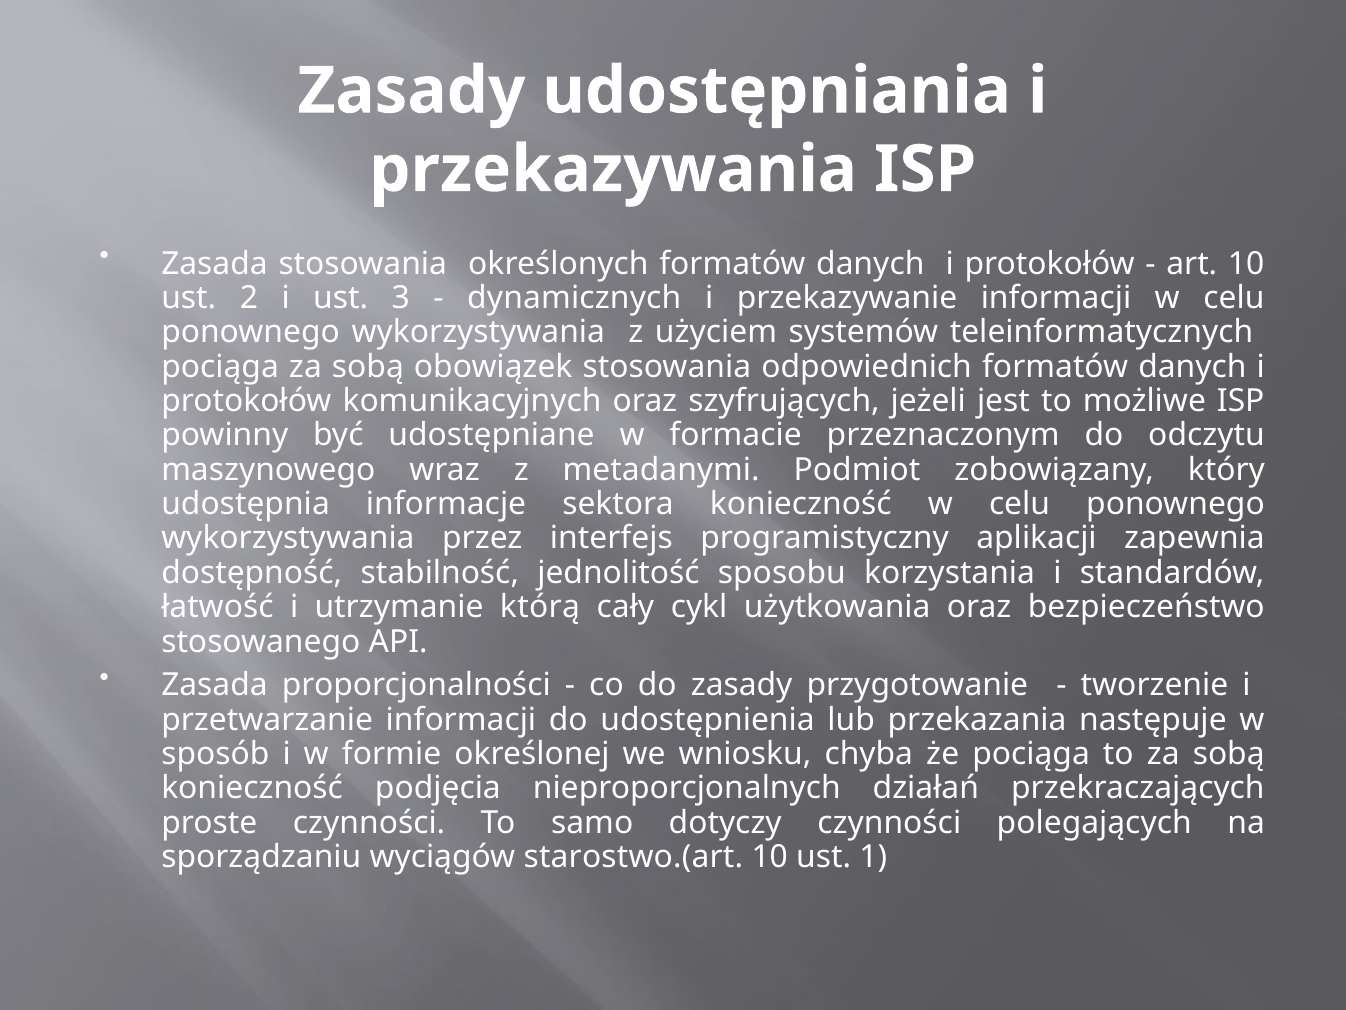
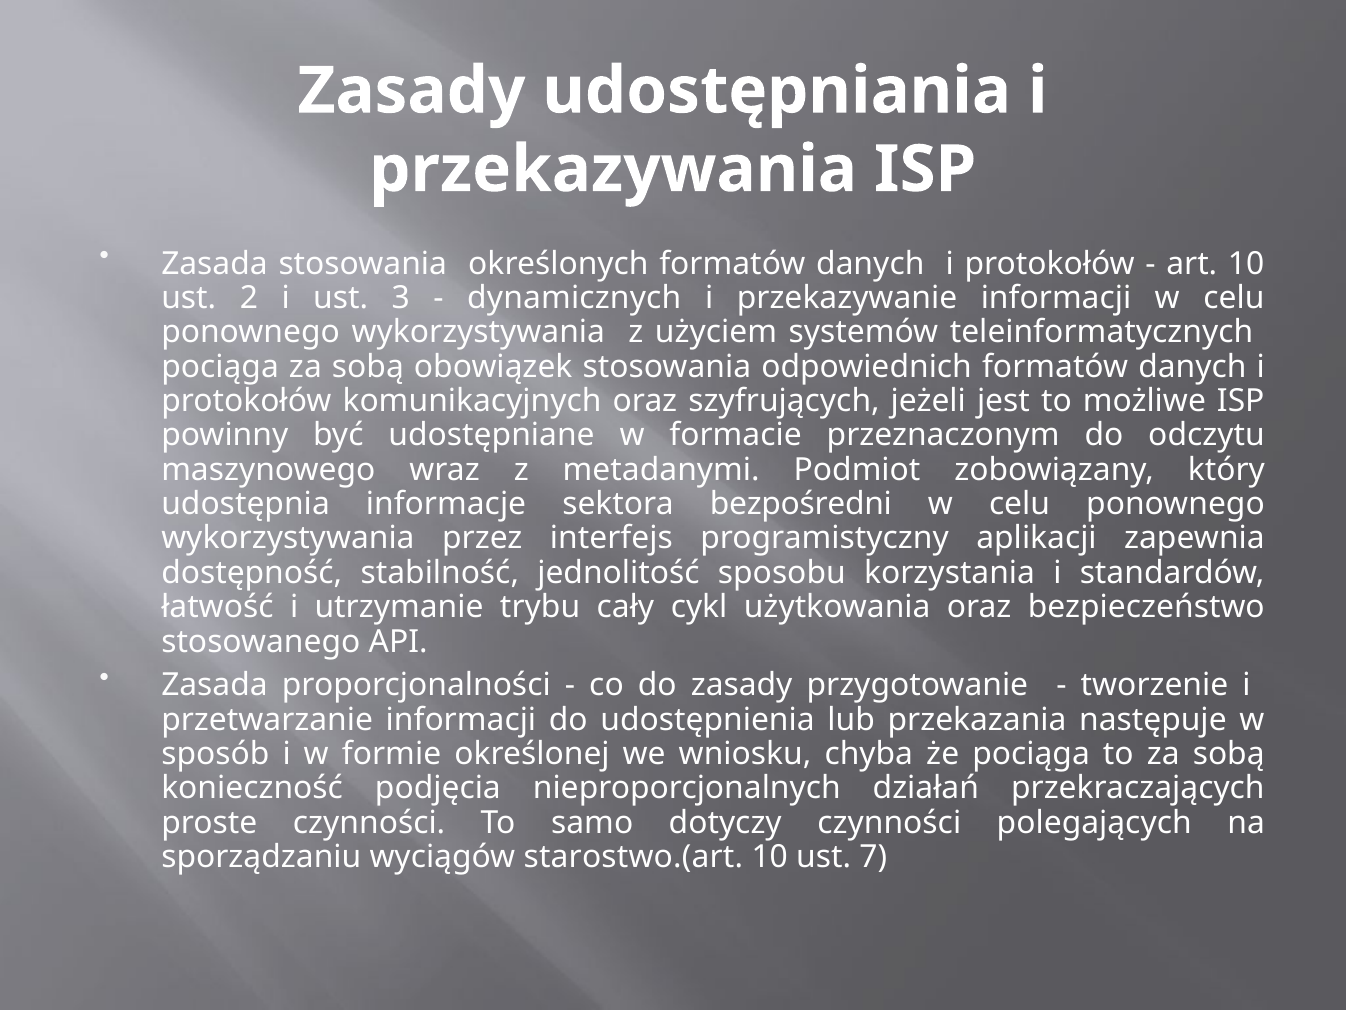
sektora konieczność: konieczność -> bezpośredni
którą: którą -> trybu
1: 1 -> 7
